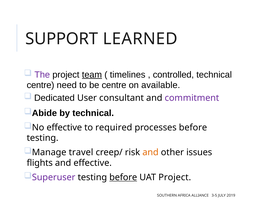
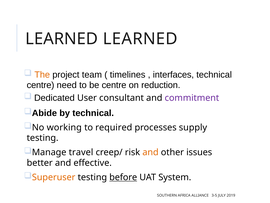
SUPPORT at (62, 39): SUPPORT -> LEARNED
The colour: purple -> orange
team underline: present -> none
controlled: controlled -> interfaces
available: available -> reduction
No effective: effective -> working
processes before: before -> supply
flights: flights -> better
Superuser colour: purple -> orange
UAT Project: Project -> System
